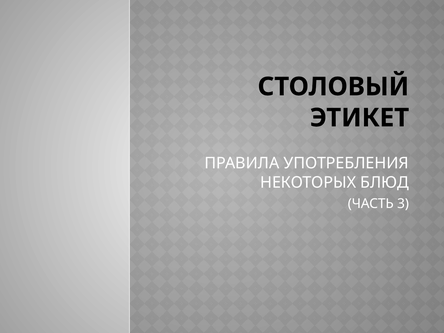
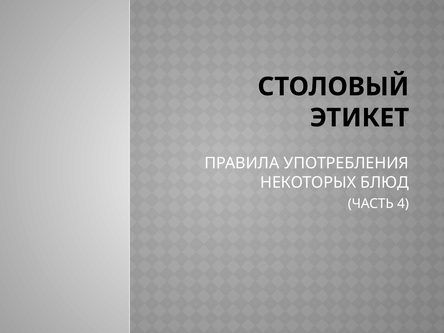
3: 3 -> 4
